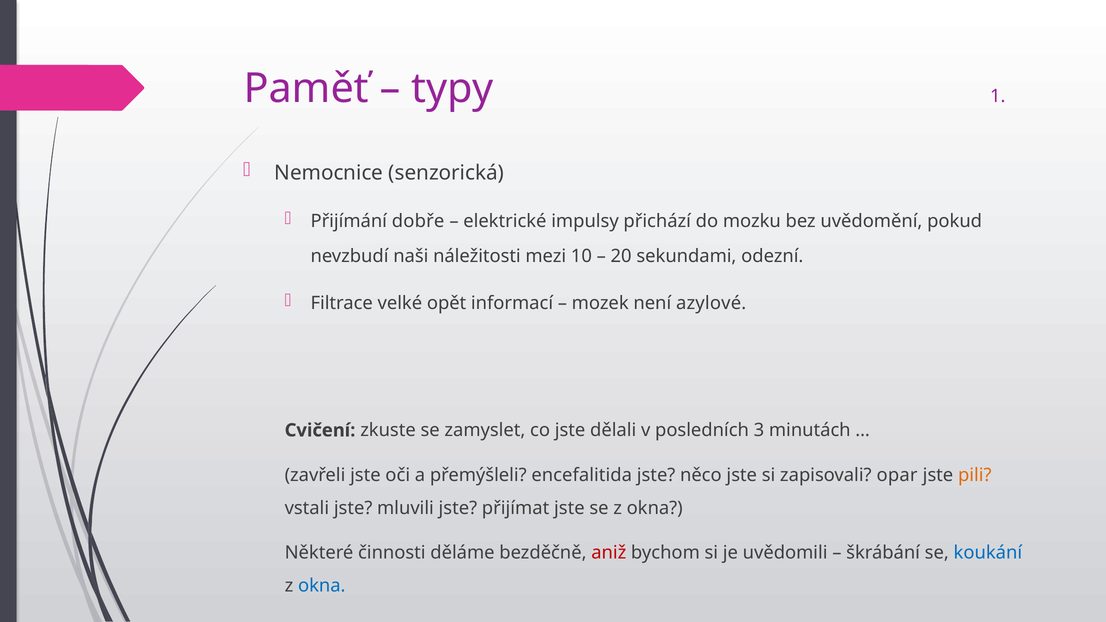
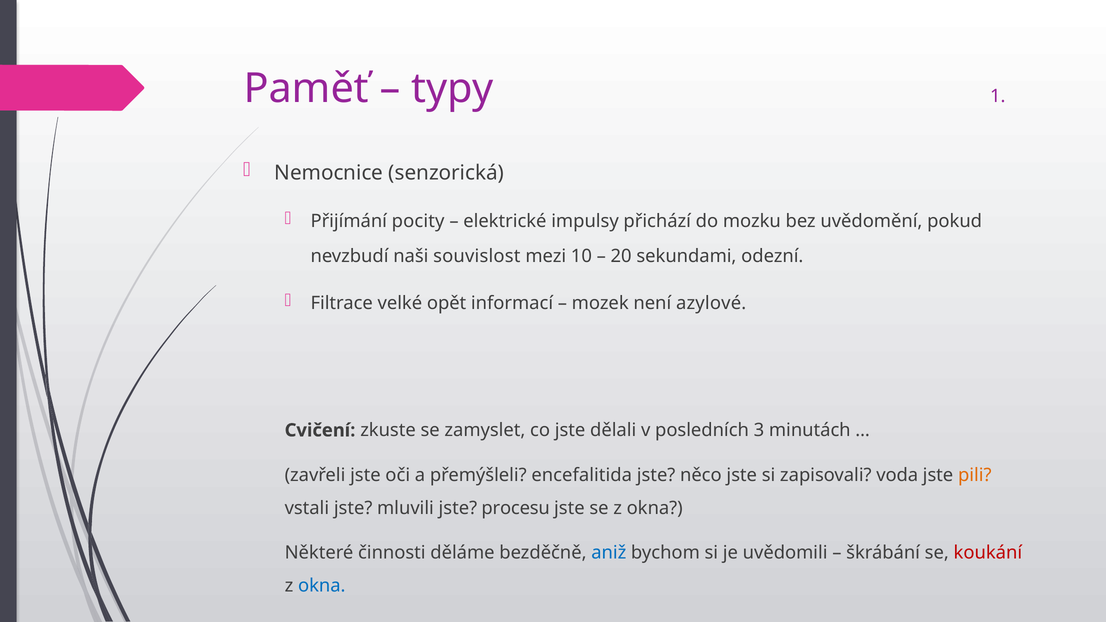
dobře: dobře -> pocity
náležitosti: náležitosti -> souvislost
opar: opar -> voda
přijímat: přijímat -> procesu
aniž colour: red -> blue
koukání colour: blue -> red
